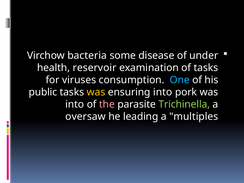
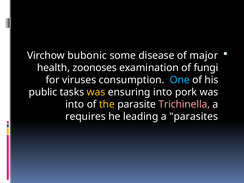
bacteria: bacteria -> bubonic
under: under -> major
reservoir: reservoir -> zoonoses
of tasks: tasks -> fungi
the colour: pink -> yellow
Trichinella colour: light green -> pink
oversaw: oversaw -> requires
multiples: multiples -> parasites
